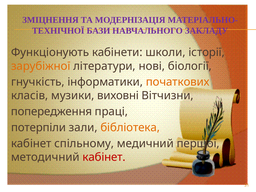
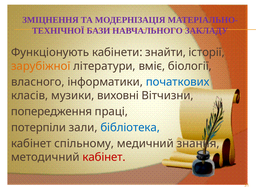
школи: школи -> знайти
нові: нові -> вміє
гнучкість: гнучкість -> власного
початкових colour: orange -> blue
бібліотека colour: orange -> blue
першої: першої -> знання
